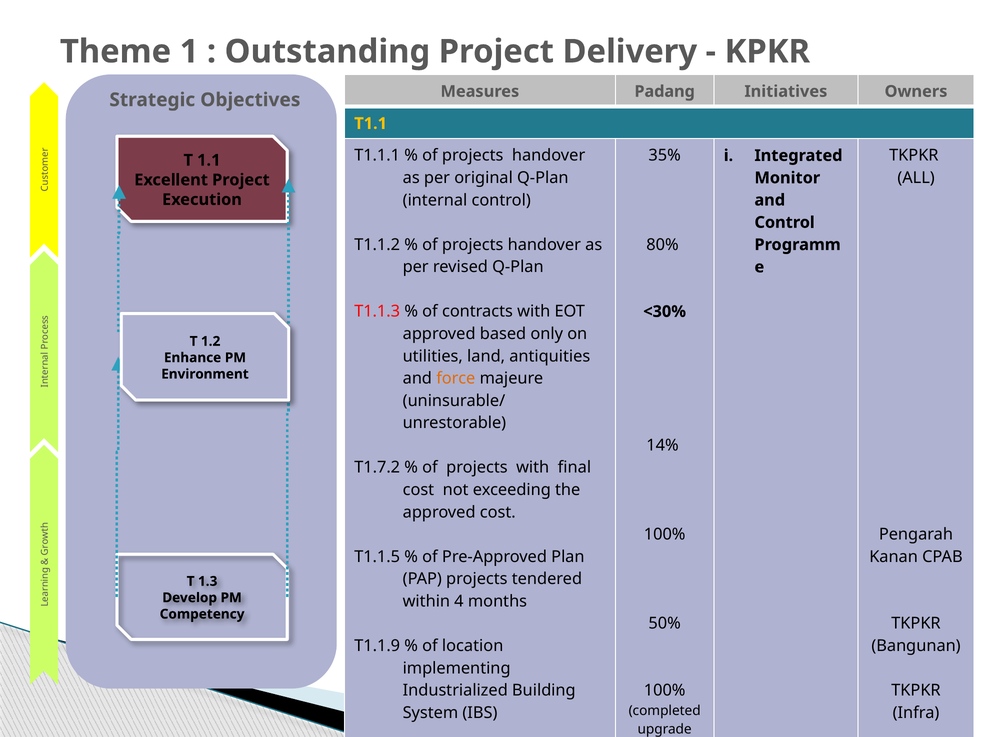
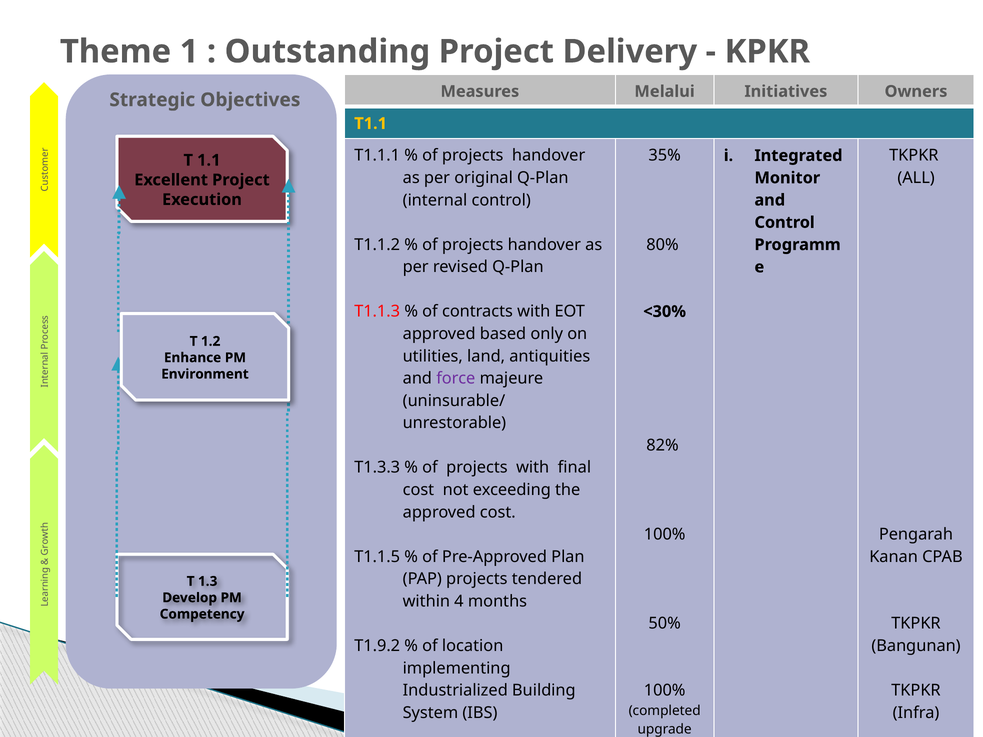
Padang: Padang -> Melalui
force colour: orange -> purple
14%: 14% -> 82%
T1.7.2: T1.7.2 -> T1.3.3
T1.1.9: T1.1.9 -> T1.9.2
